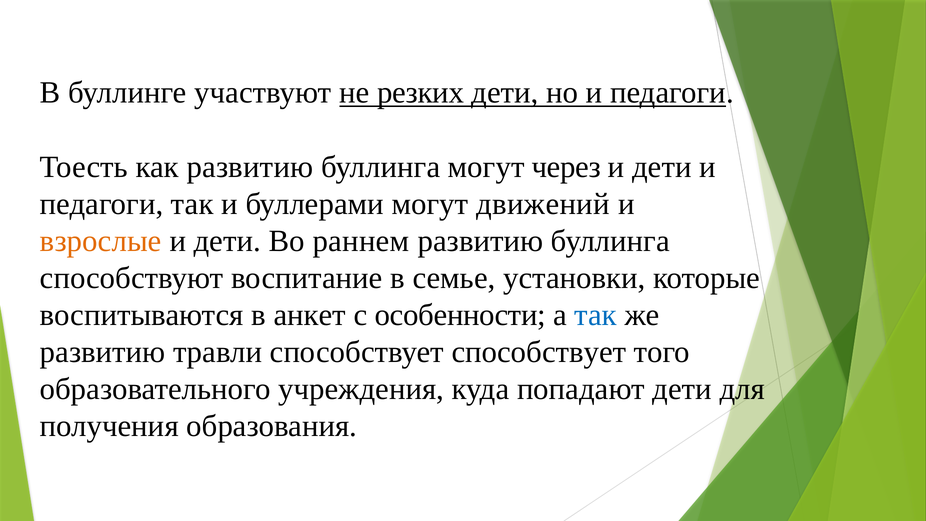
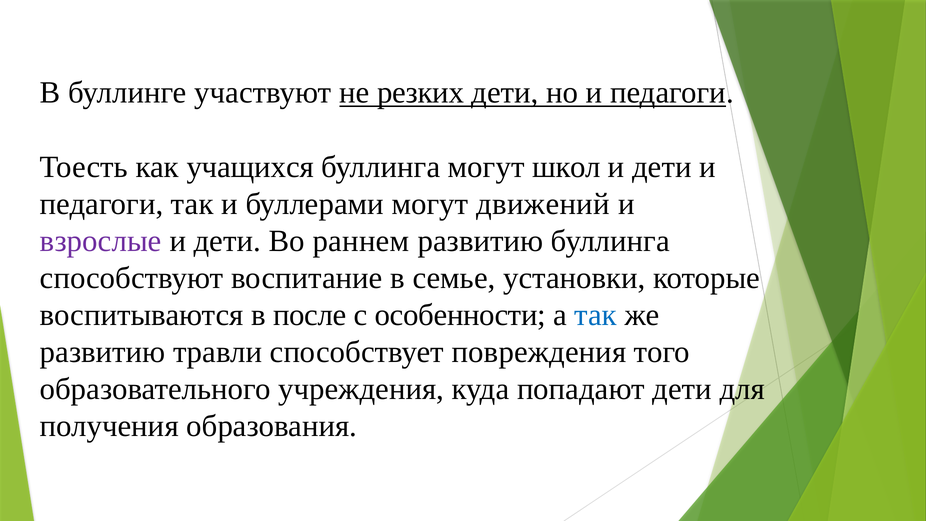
как развитию: развитию -> учащихся
через: через -> школ
взрослые colour: orange -> purple
анкет: анкет -> после
способствует способствует: способствует -> повреждения
